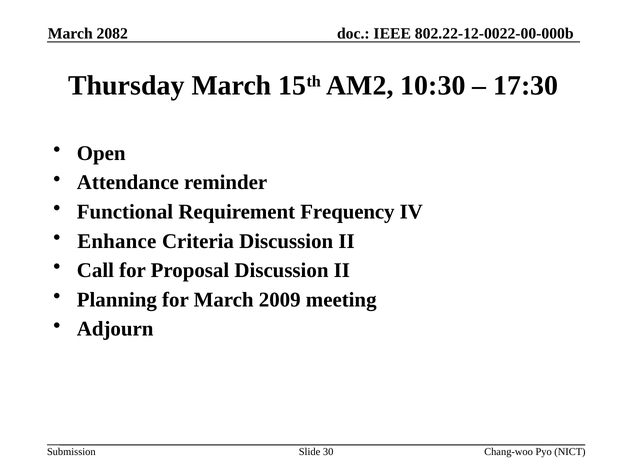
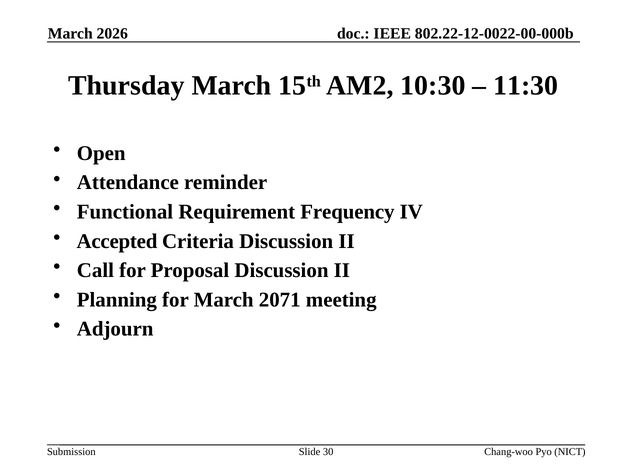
2082: 2082 -> 2026
17:30: 17:30 -> 11:30
Enhance: Enhance -> Accepted
2009: 2009 -> 2071
